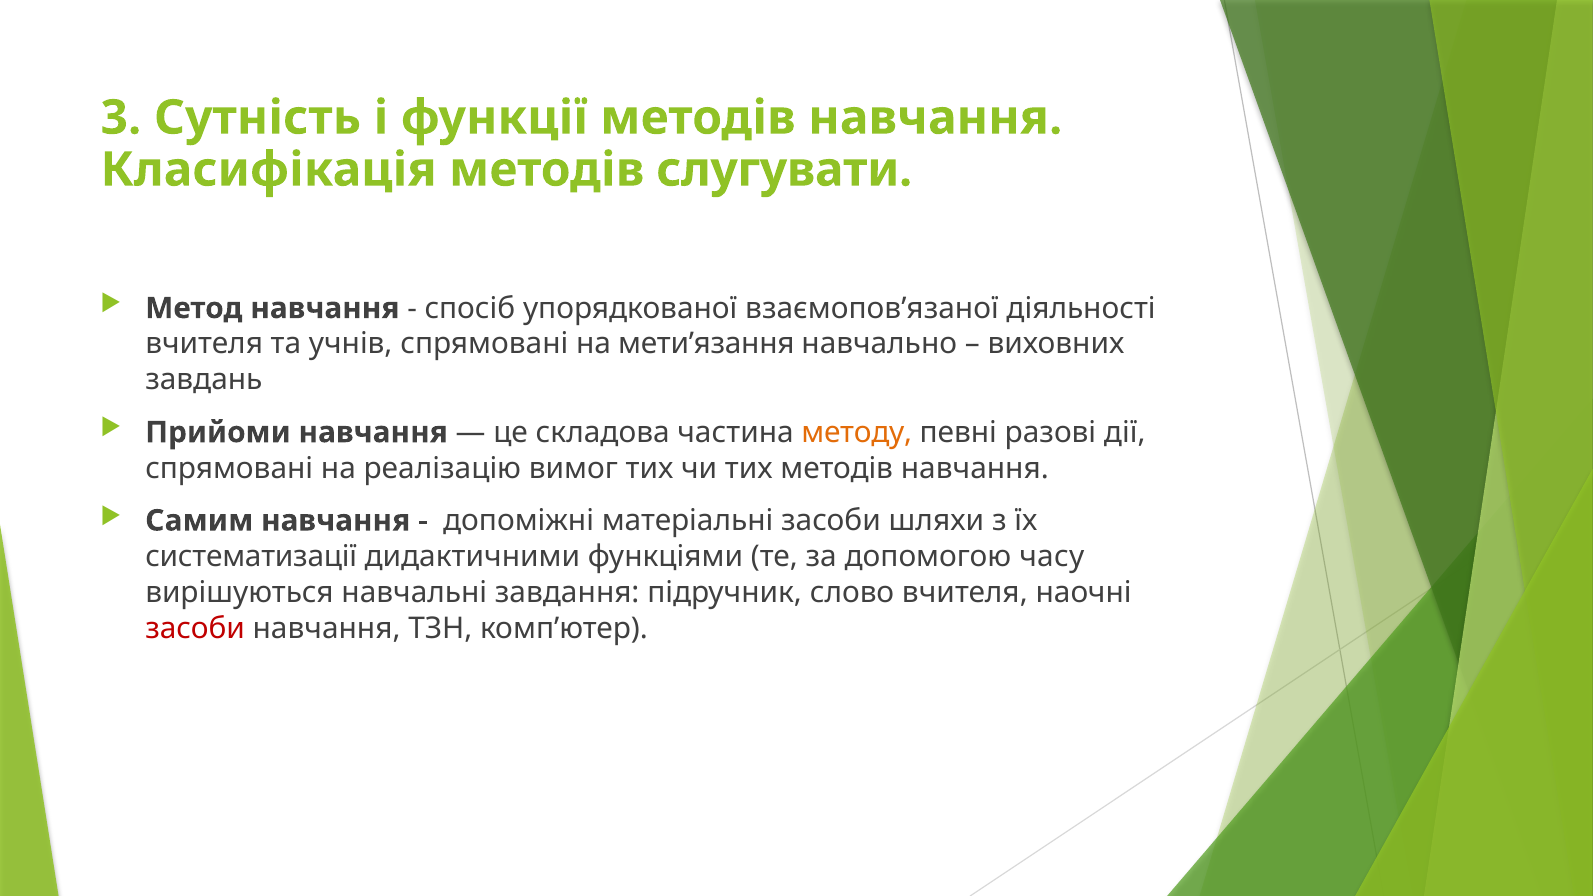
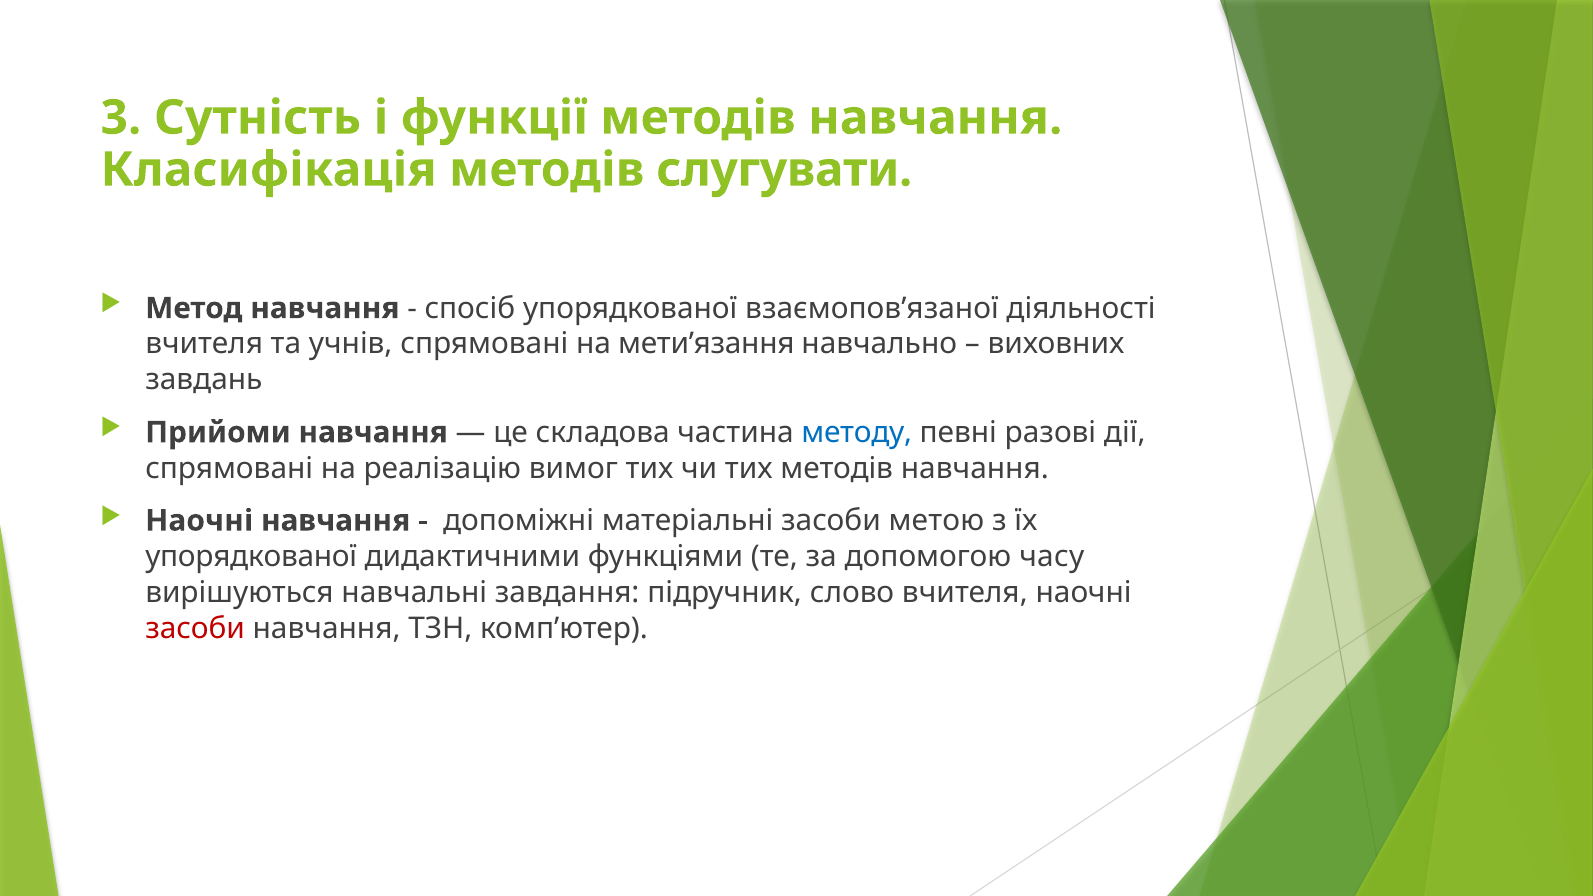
методу colour: orange -> blue
Самим at (199, 521): Самим -> Наочні
шляхи: шляхи -> метою
систематизації at (251, 557): систематизації -> упорядкованої
